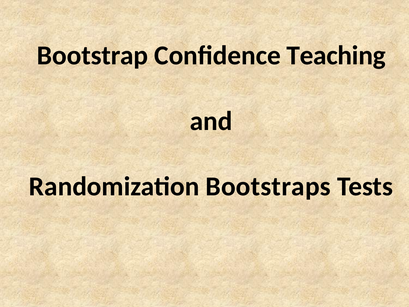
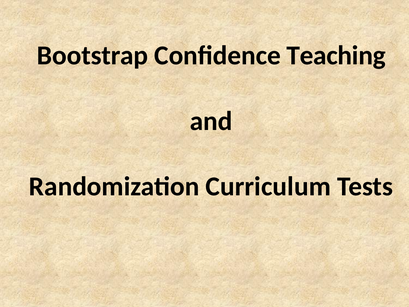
Bootstraps: Bootstraps -> Curriculum
